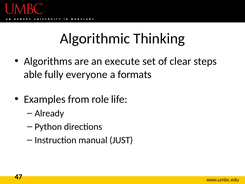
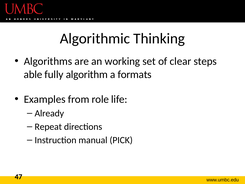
execute: execute -> working
everyone: everyone -> algorithm
Python: Python -> Repeat
JUST: JUST -> PICK
